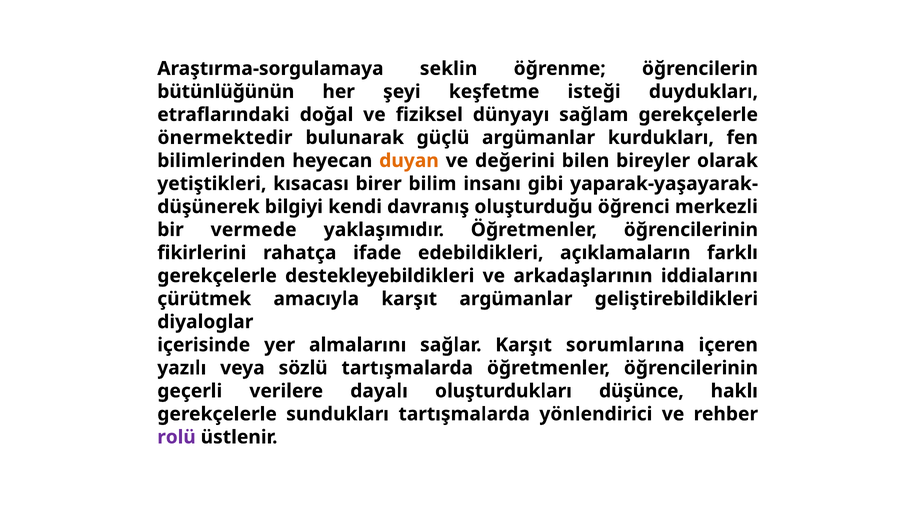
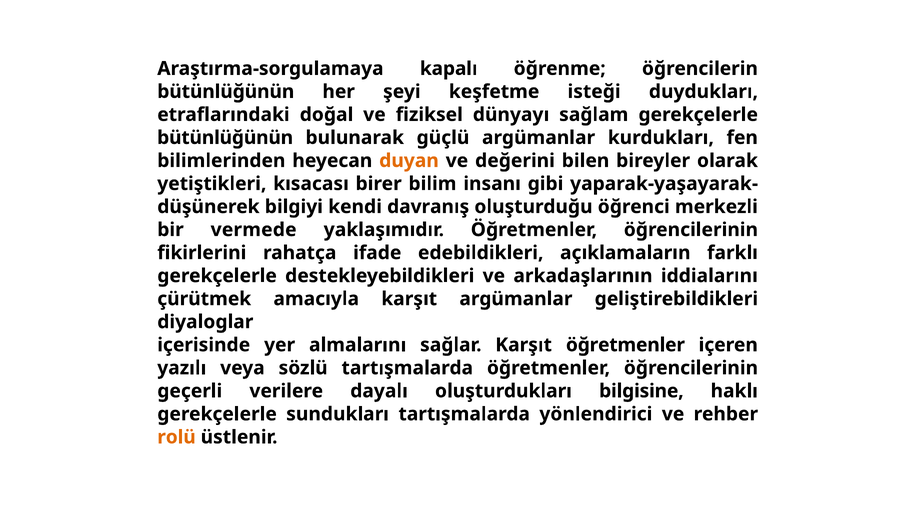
seklin: seklin -> kapalı
önermektedir at (225, 138): önermektedir -> bütünlüğünün
Karşıt sorumlarına: sorumlarına -> öğretmenler
düşünce: düşünce -> bilgisine
rolü colour: purple -> orange
